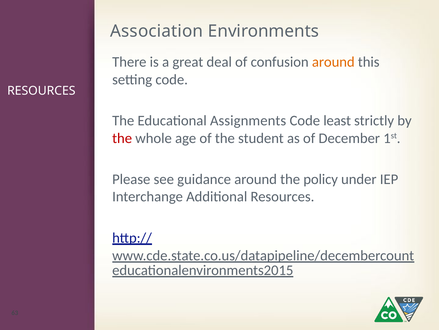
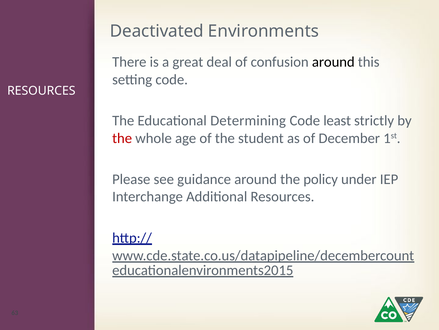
Association: Association -> Deactivated
around at (333, 62) colour: orange -> black
Assignments: Assignments -> Determining
